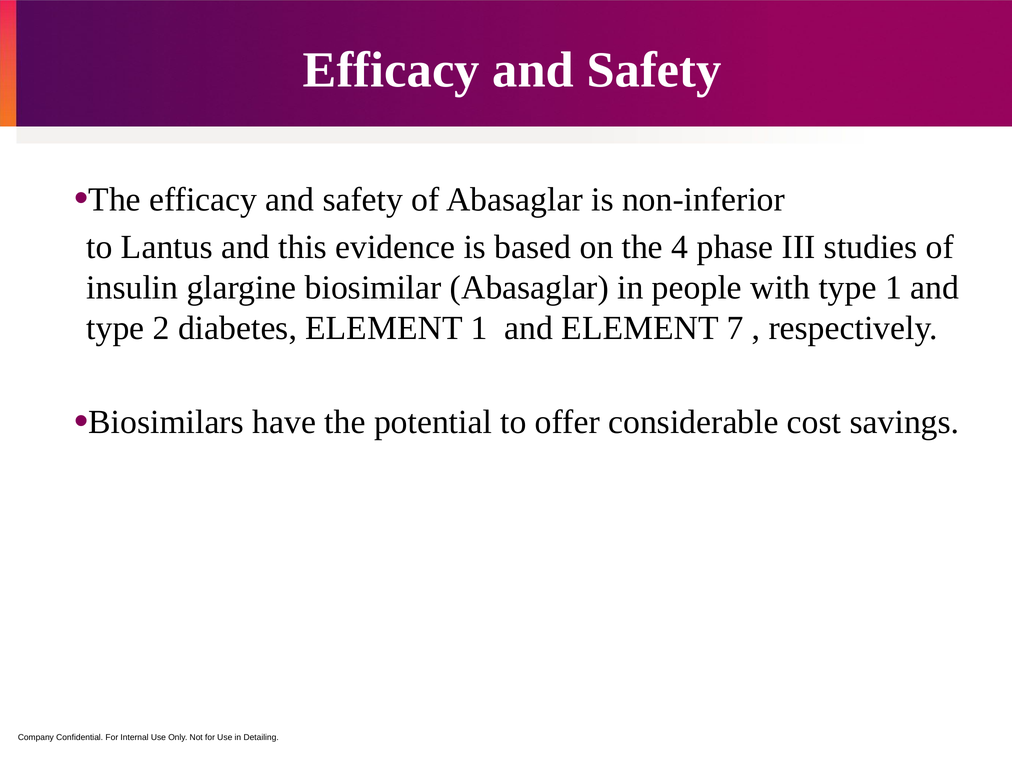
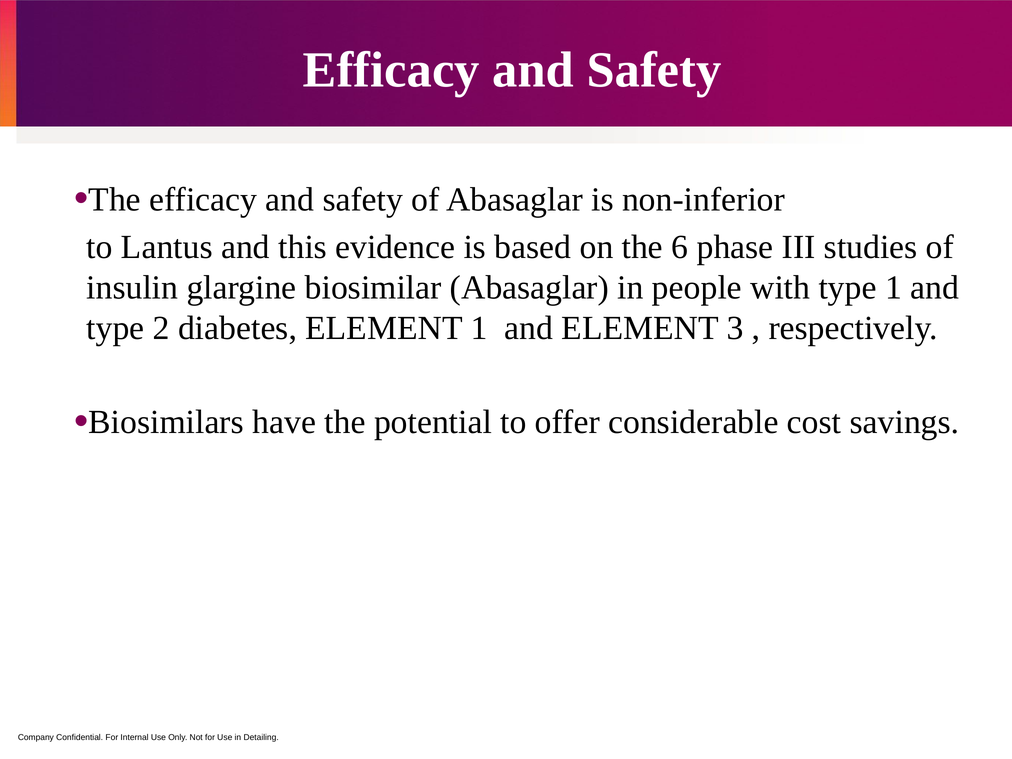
4: 4 -> 6
7: 7 -> 3
